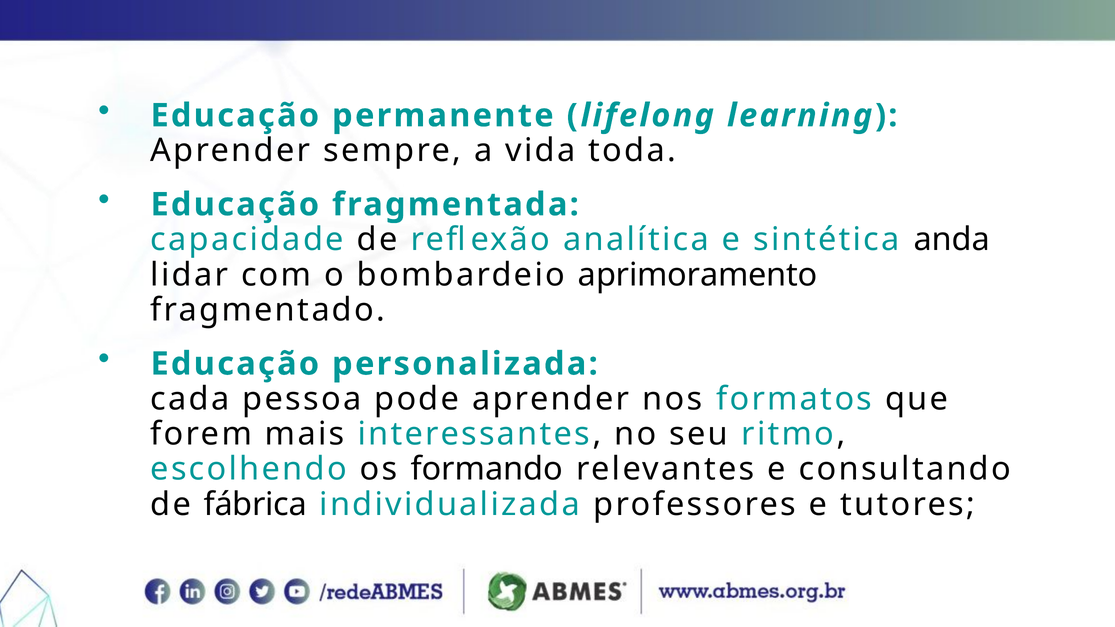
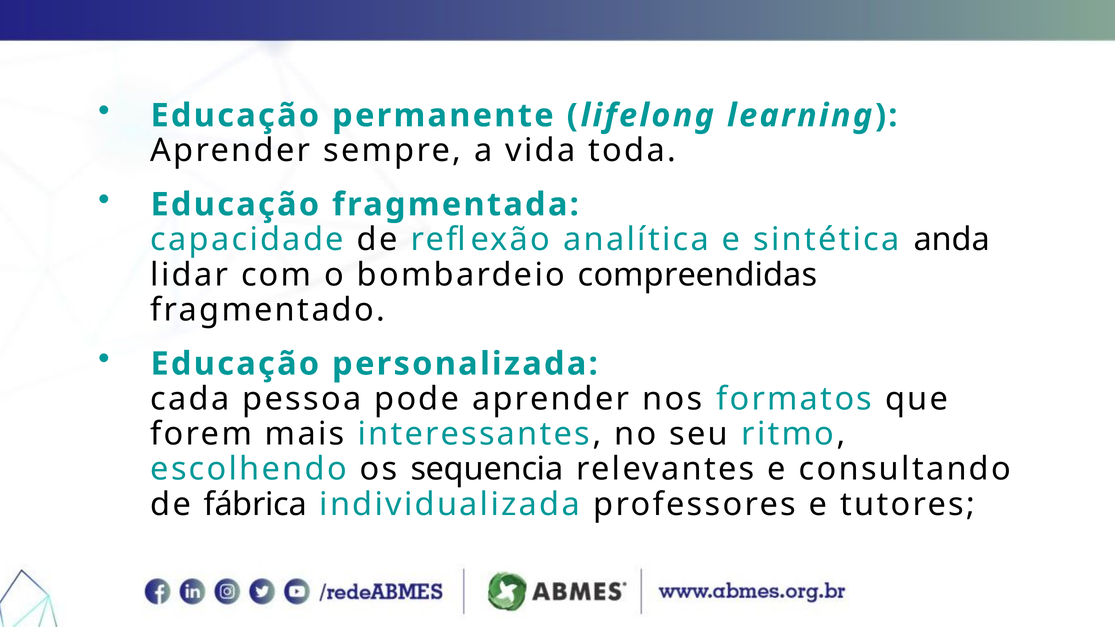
aprimoramento: aprimoramento -> compreendidas
formando: formando -> sequencia
